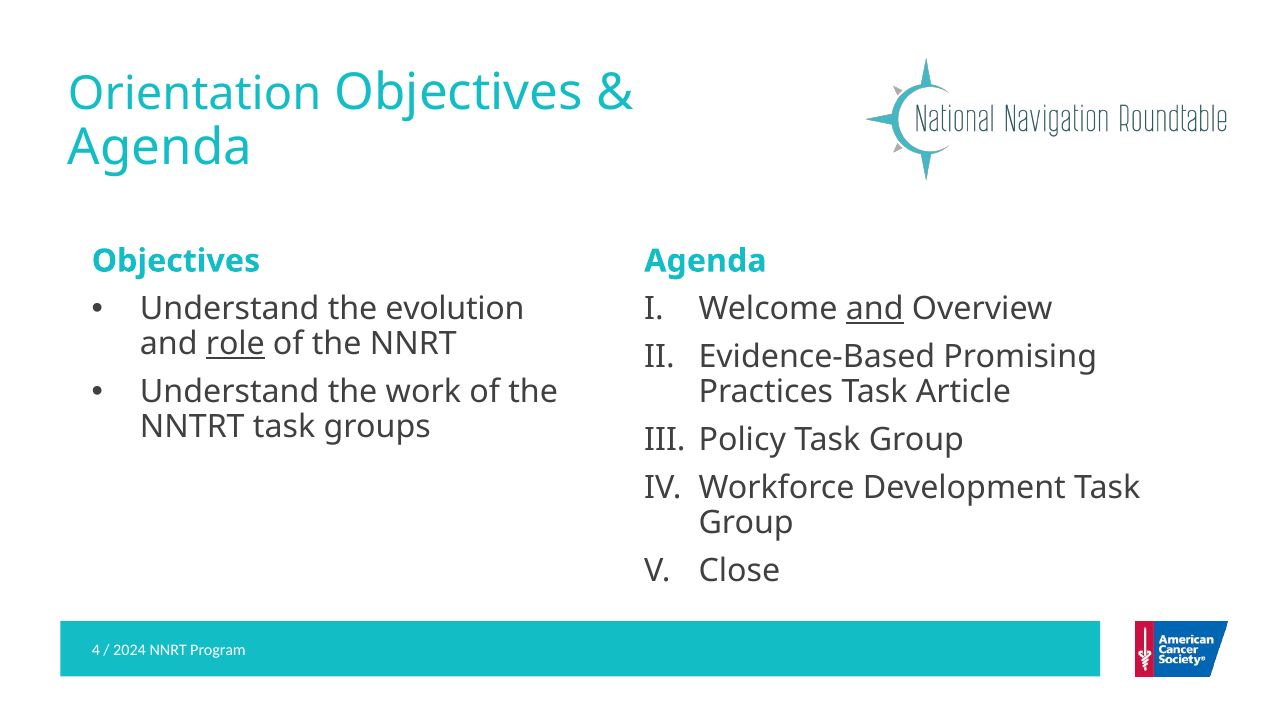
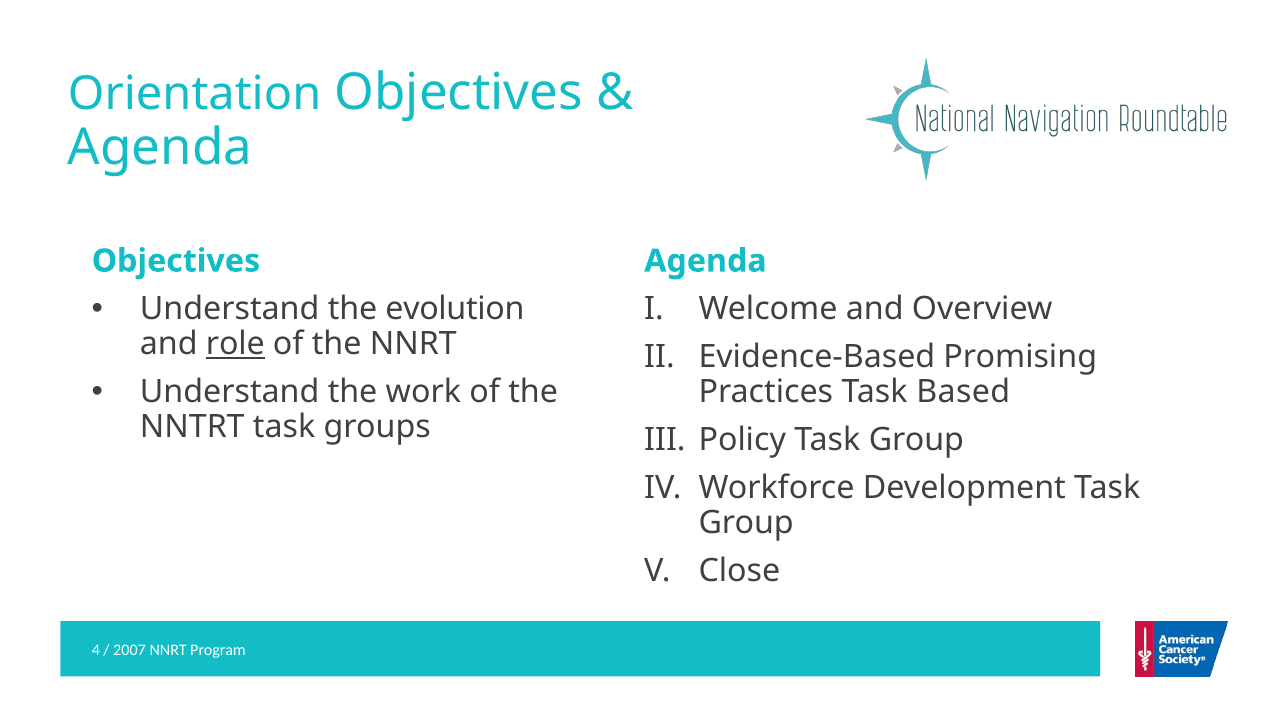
and at (875, 309) underline: present -> none
Article: Article -> Based
2024: 2024 -> 2007
